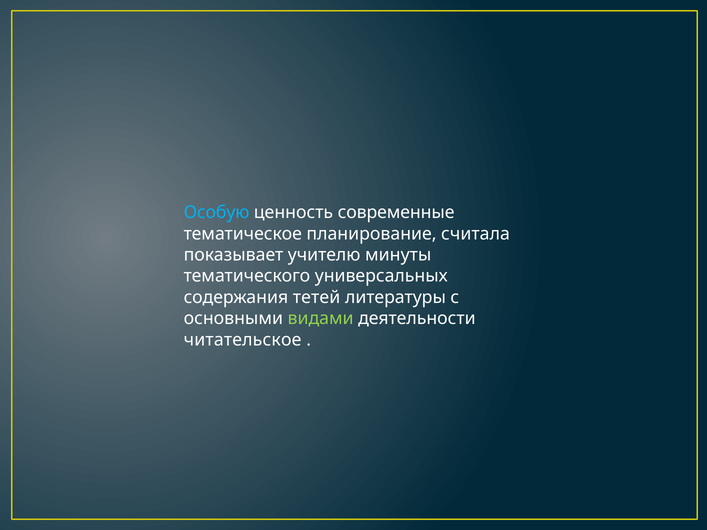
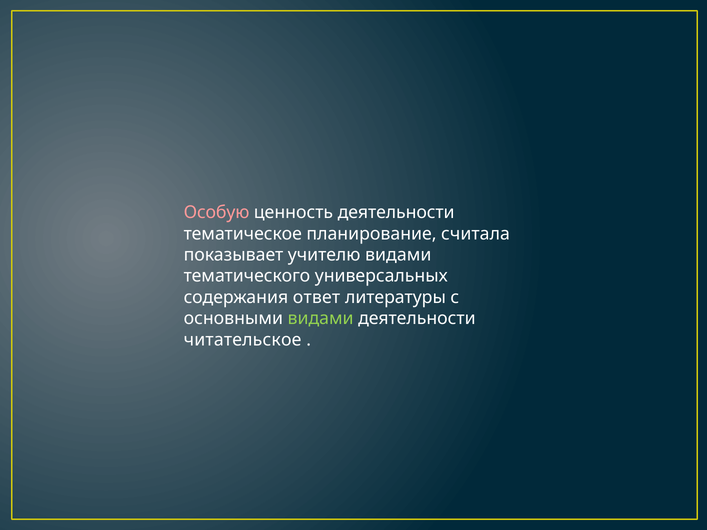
Особую colour: light blue -> pink
ценность современные: современные -> деятельности
учителю минуты: минуты -> видами
тетей: тетей -> ответ
